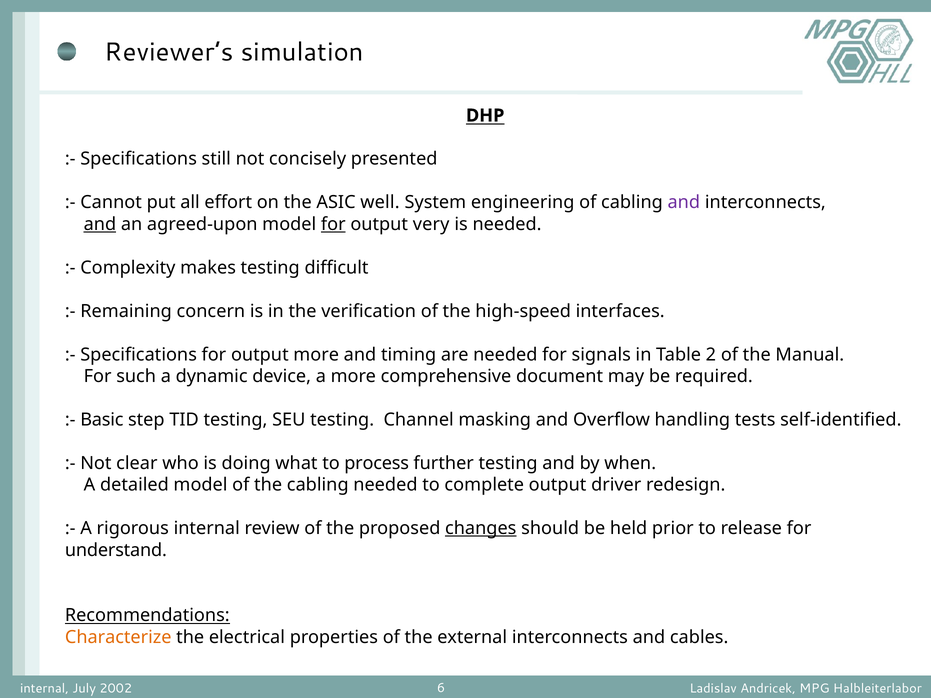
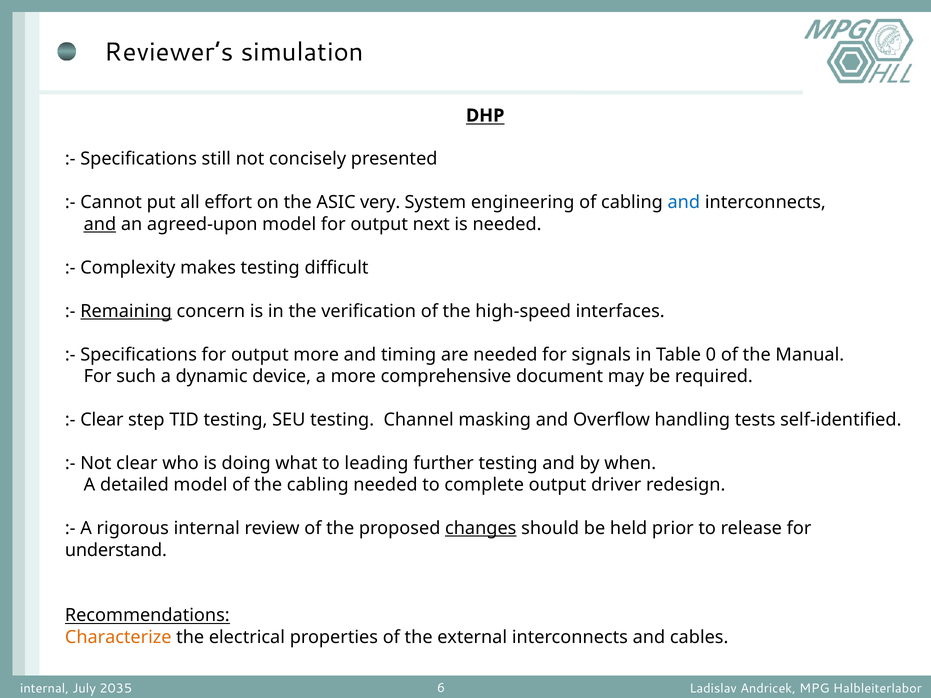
well: well -> very
and at (684, 203) colour: purple -> blue
for at (333, 224) underline: present -> none
very: very -> next
Remaining underline: none -> present
2: 2 -> 0
Basic at (102, 420): Basic -> Clear
process: process -> leading
2002: 2002 -> 2035
